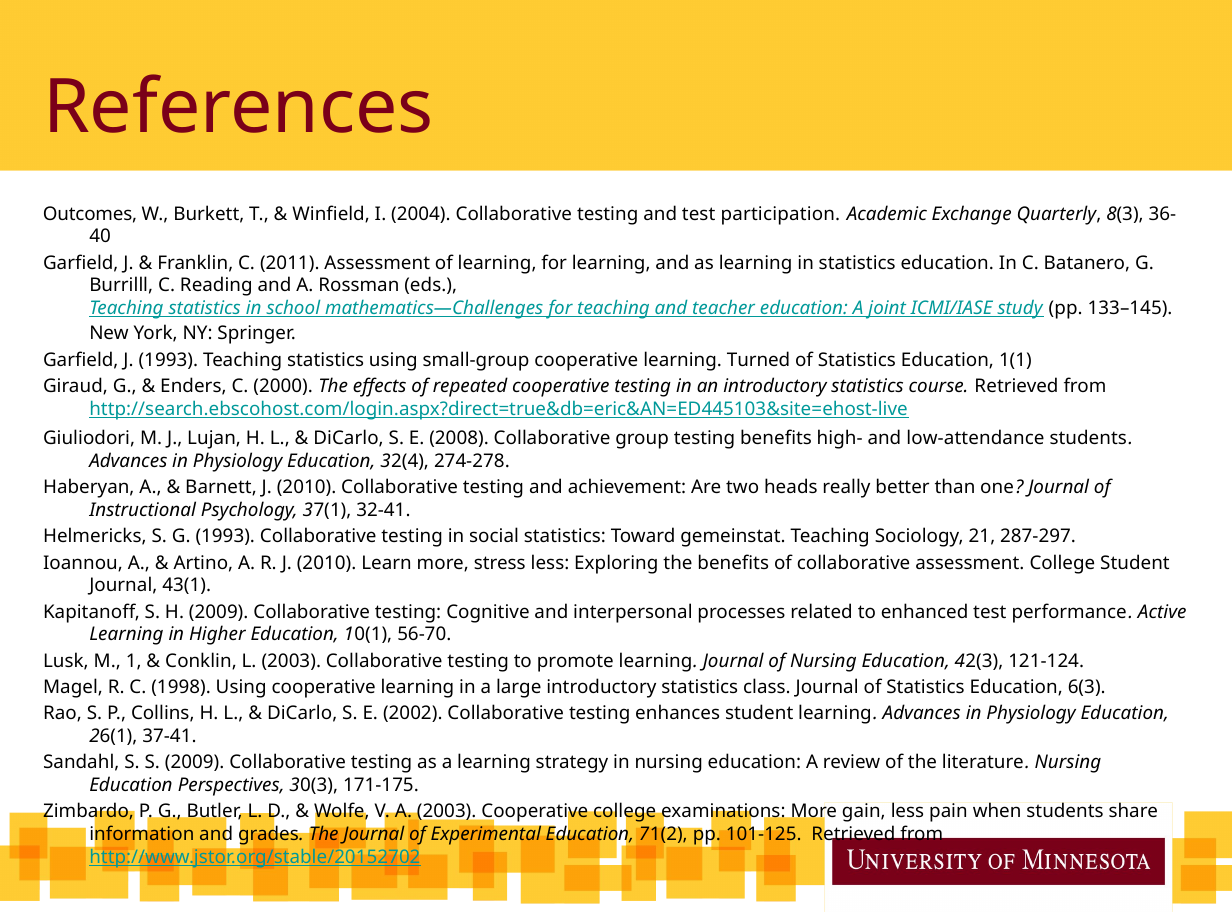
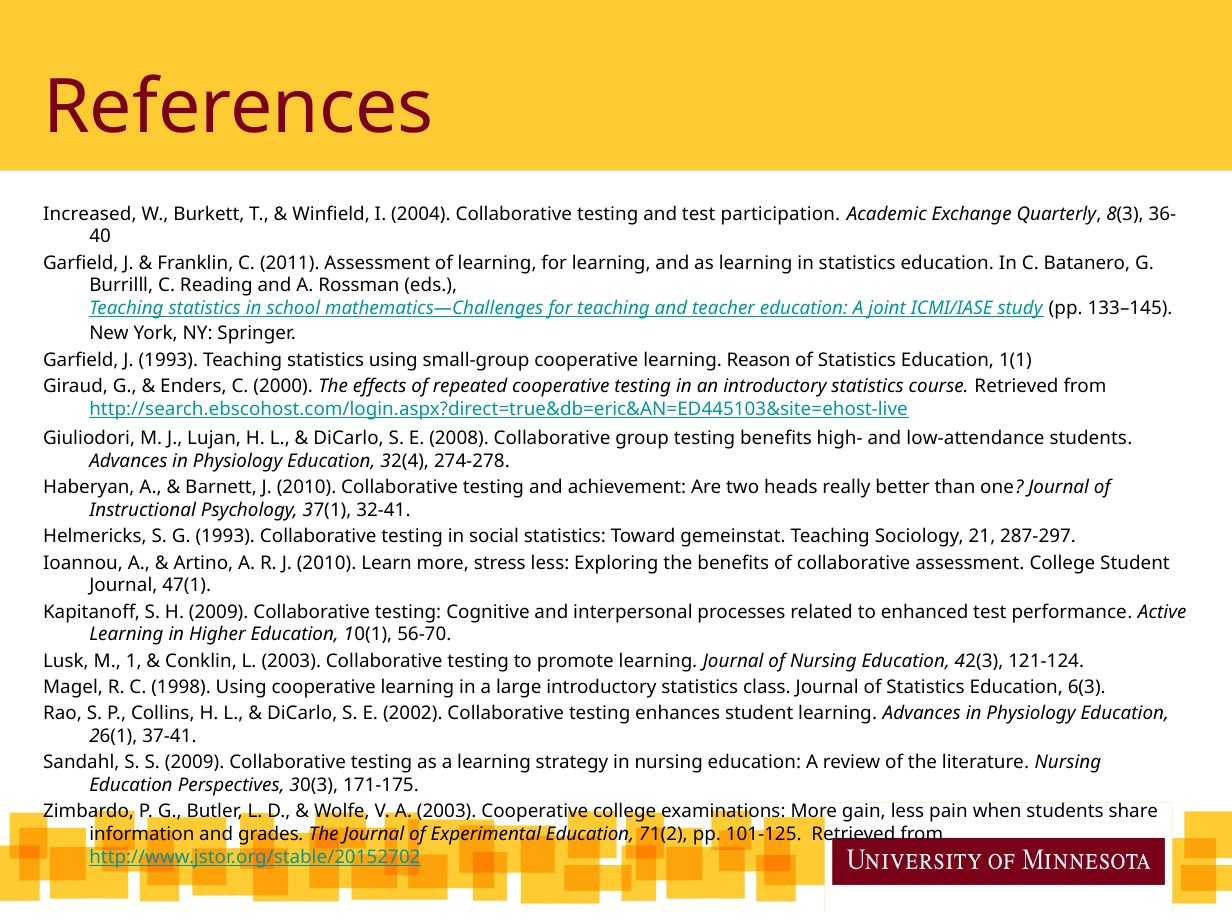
Outcomes: Outcomes -> Increased
Turned: Turned -> Reason
43(1: 43(1 -> 47(1
